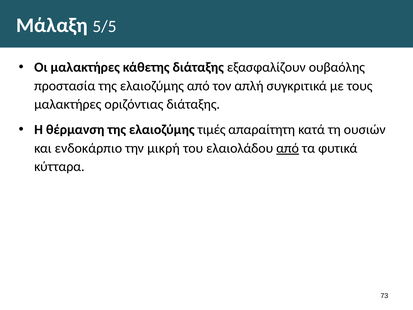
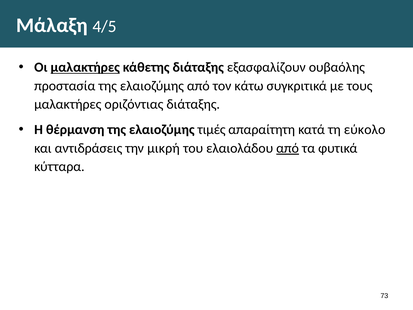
5/5: 5/5 -> 4/5
μαλακτήρες at (85, 67) underline: none -> present
απλή: απλή -> κάτω
ουσιών: ουσιών -> εύκολο
ενδοκάρπιο: ενδοκάρπιο -> αντιδράσεις
